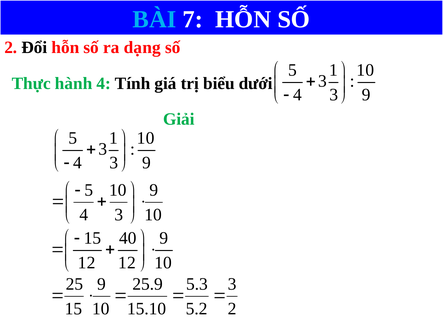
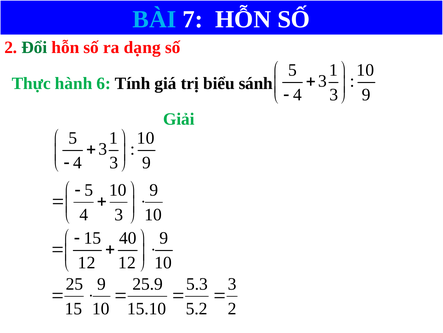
Đổi colour: black -> green
hành 4: 4 -> 6
dưới: dưới -> sánh
